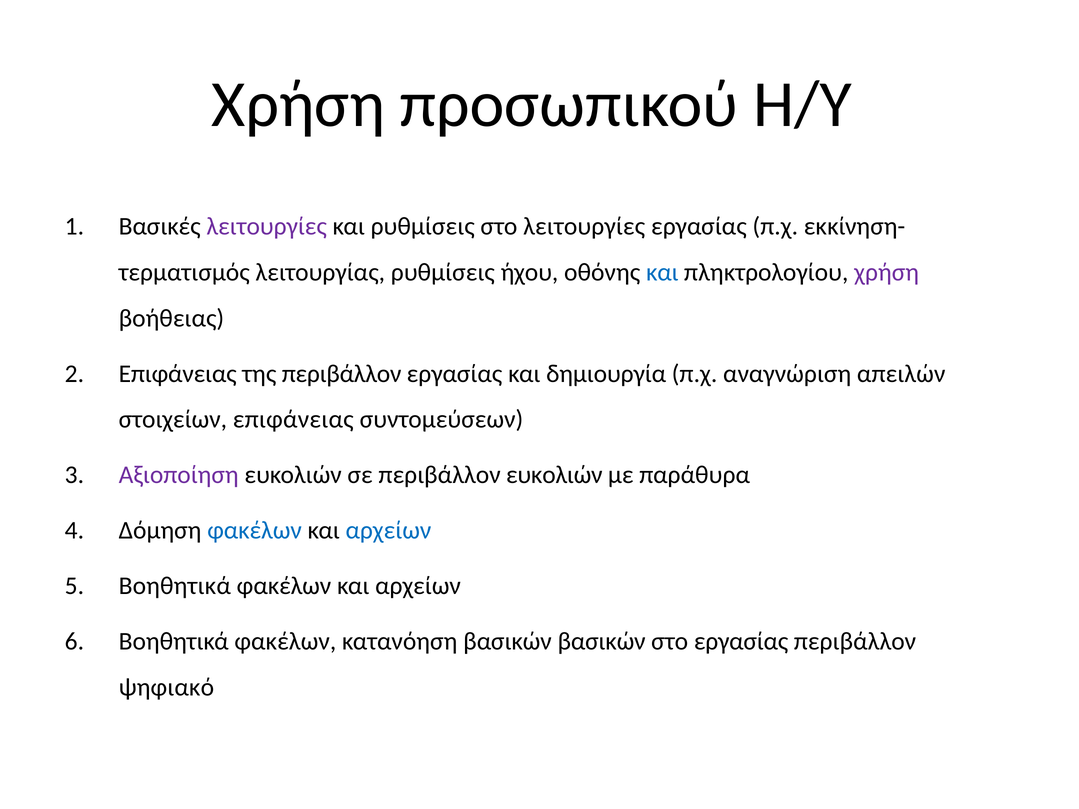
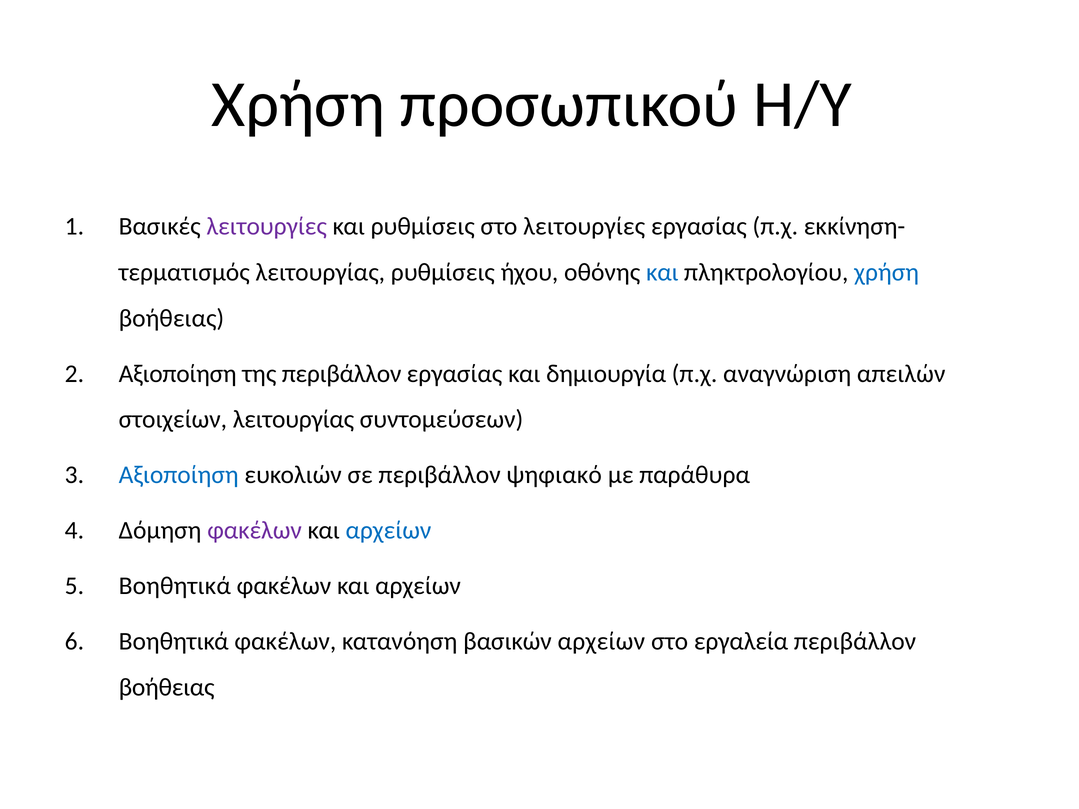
χρήση at (887, 272) colour: purple -> blue
Επιφάνειας at (178, 374): Επιφάνειας -> Αξιοποίηση
στοιχείων επιφάνειας: επιφάνειας -> λειτουργίας
Αξιοποίηση at (179, 475) colour: purple -> blue
περιβάλλον ευκολιών: ευκολιών -> ψηφιακό
φακέλων at (255, 531) colour: blue -> purple
βασικών βασικών: βασικών -> αρχείων
στο εργασίας: εργασίας -> εργαλεία
ψηφιακό at (166, 688): ψηφιακό -> βοήθειας
